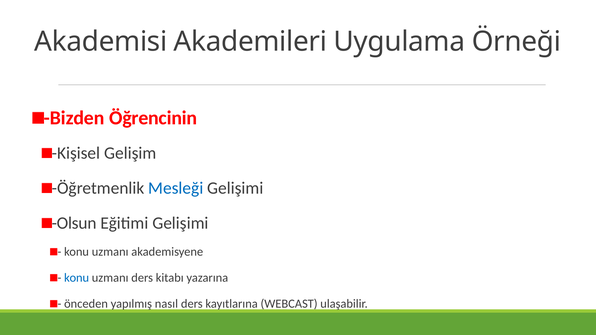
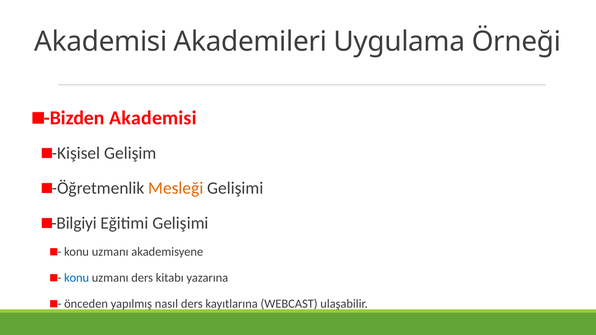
Bizden Öğrencinin: Öğrencinin -> Akademisi
Mesleği colour: blue -> orange
Olsun: Olsun -> Bilgiyi
